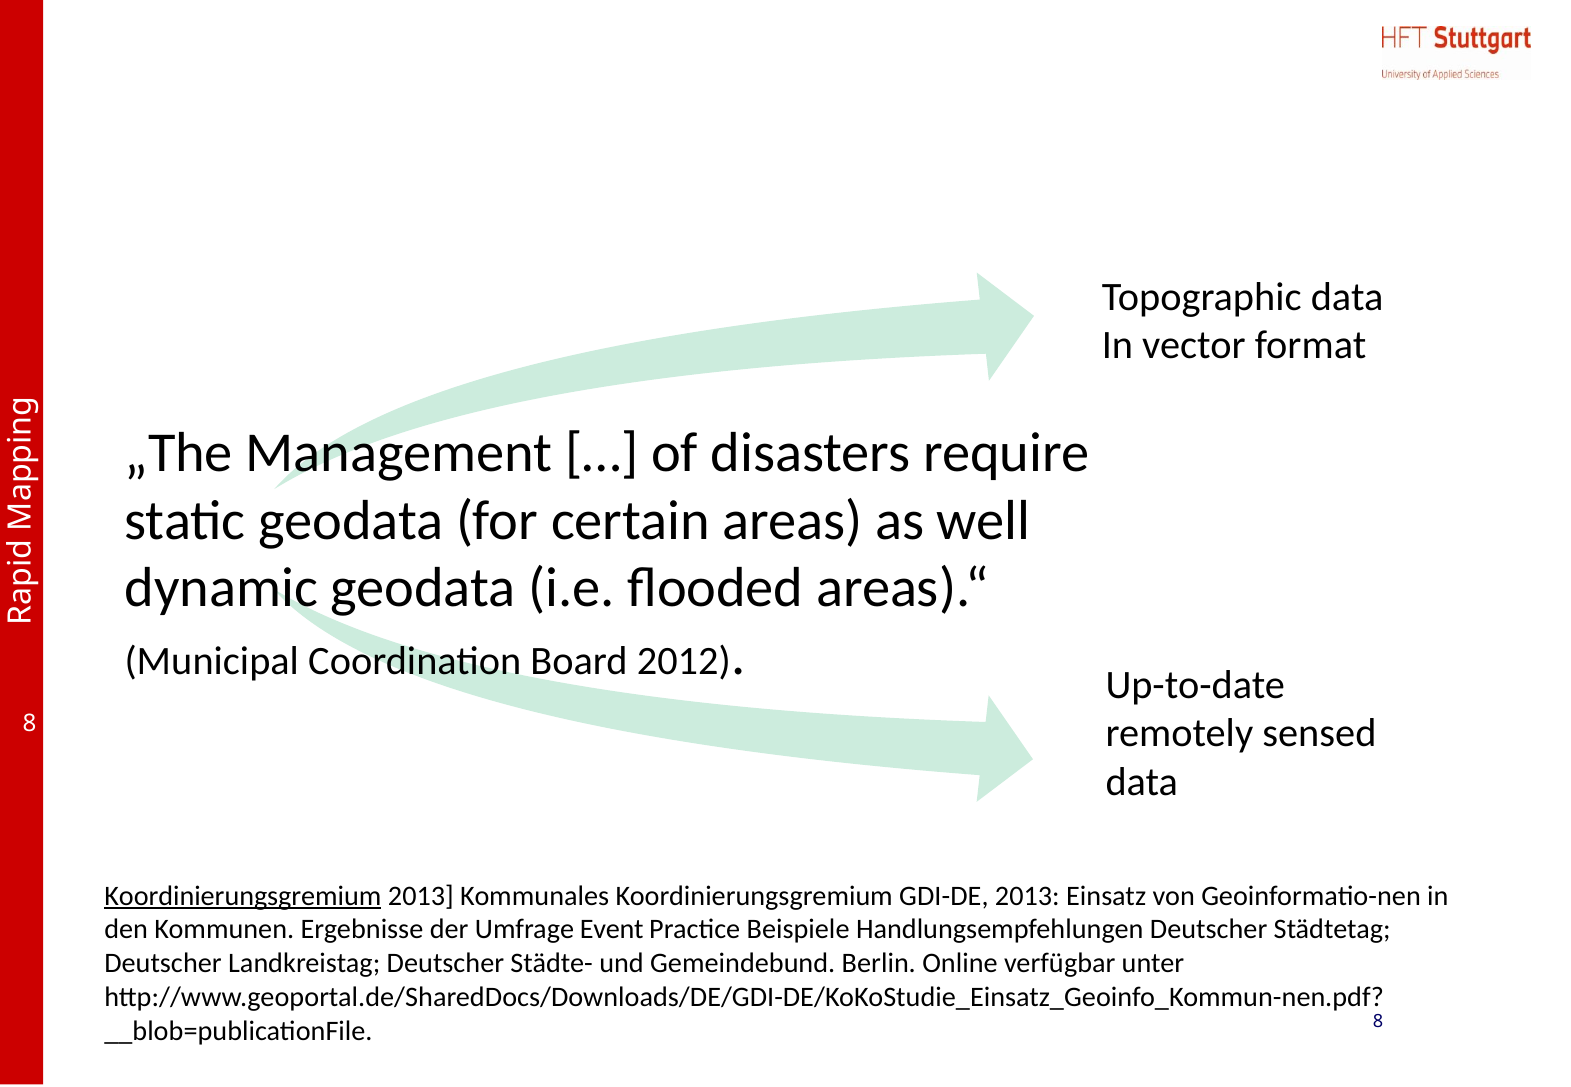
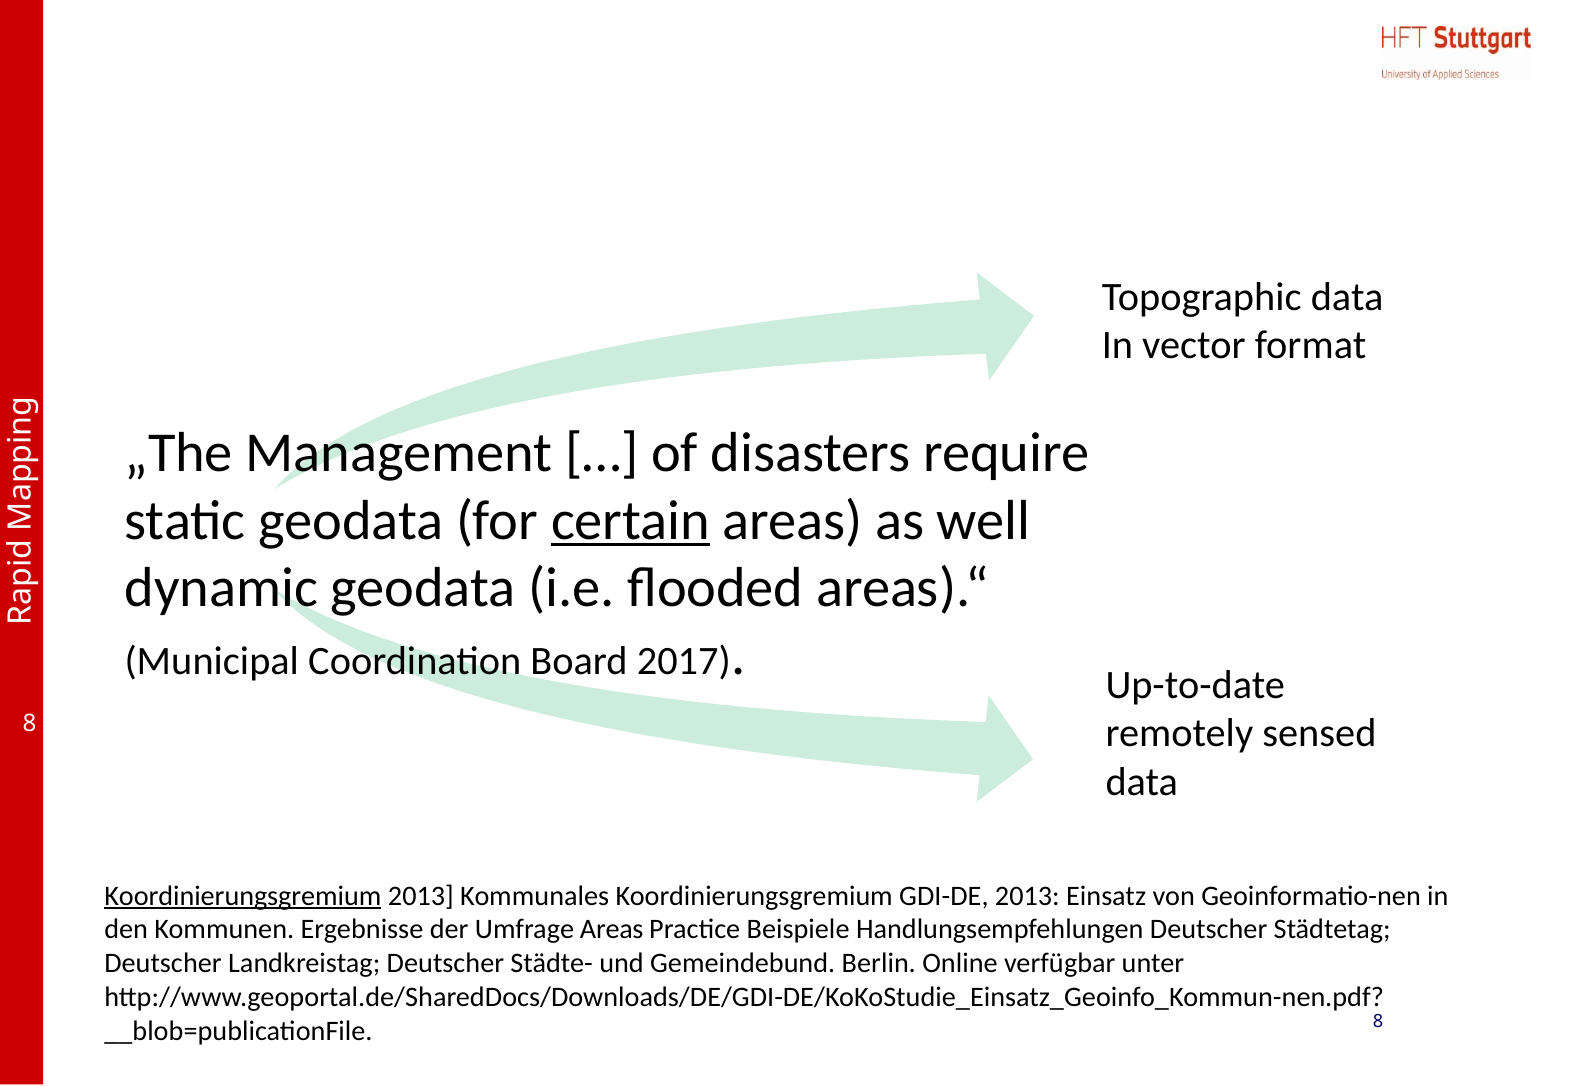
certain underline: none -> present
2012: 2012 -> 2017
Umfrage Event: Event -> Areas
